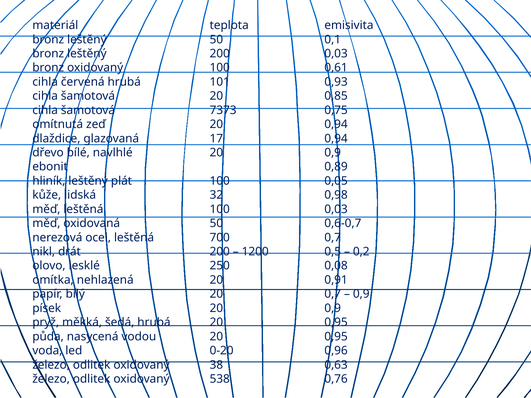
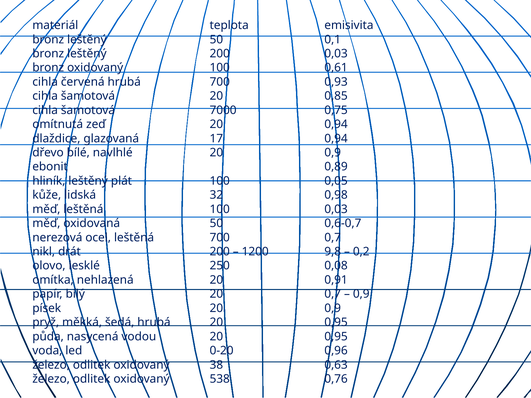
hrubá 101: 101 -> 700
7373: 7373 -> 7000
0,5: 0,5 -> 9,8
